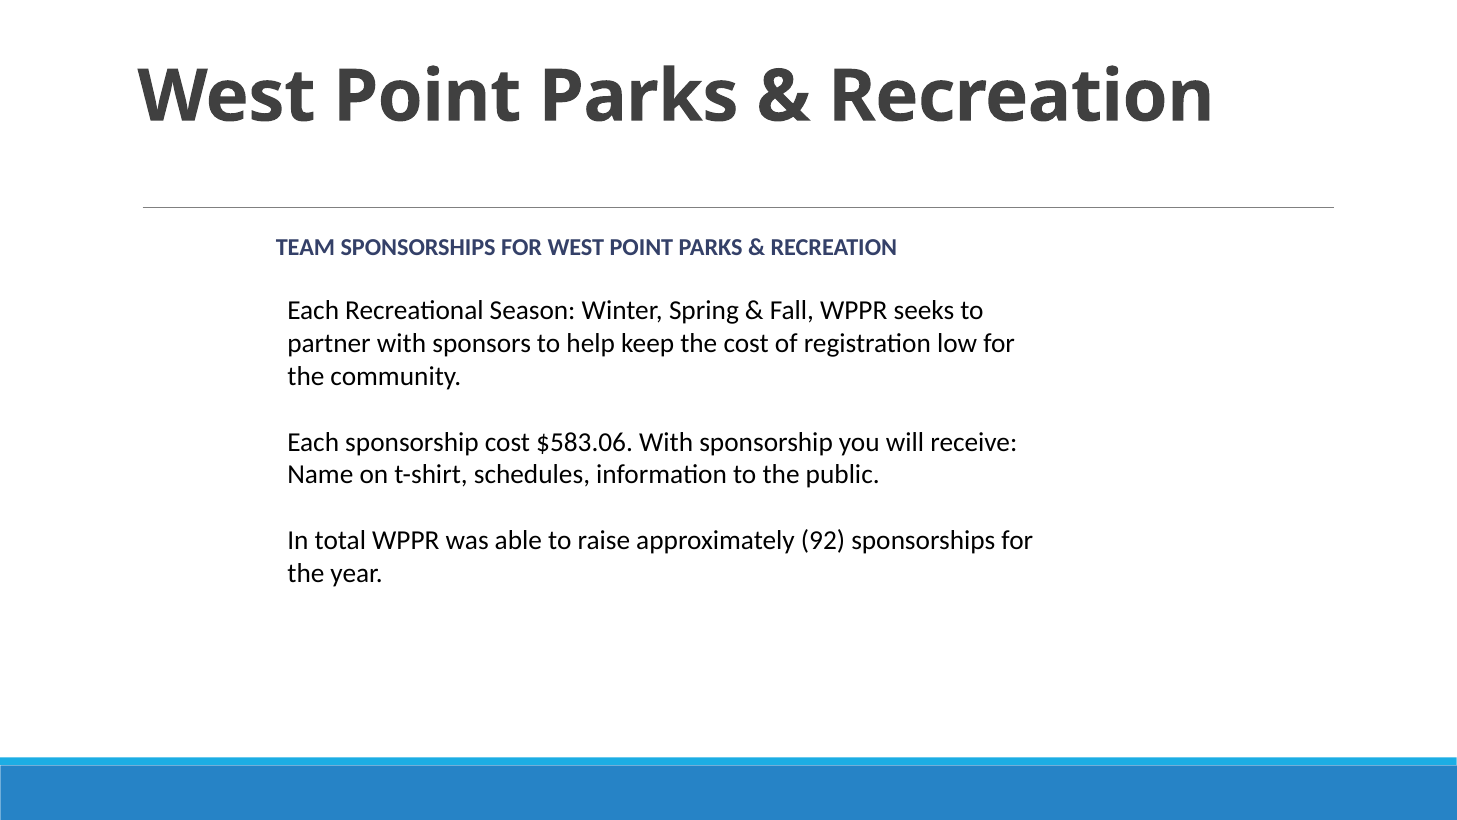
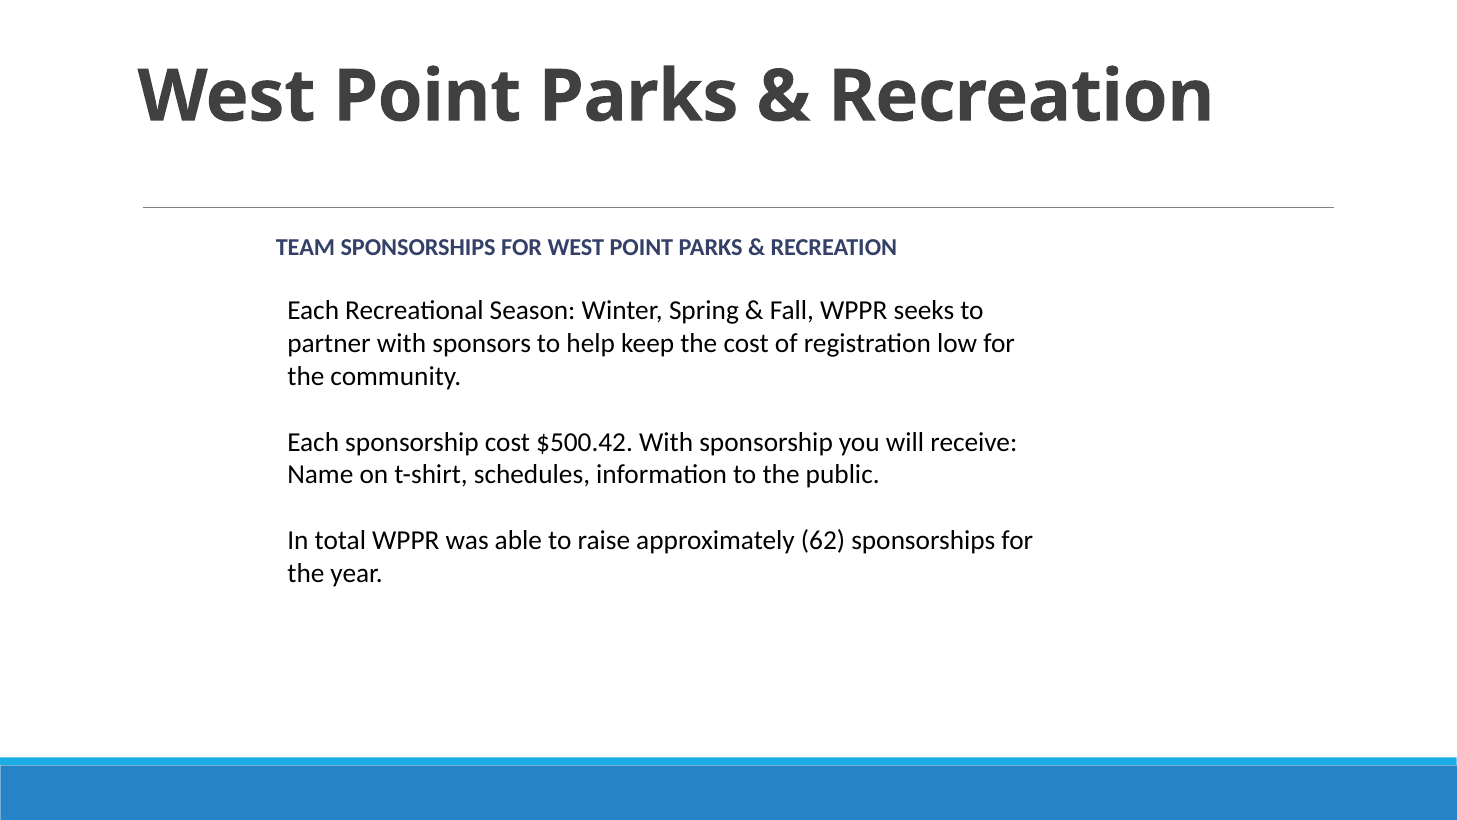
$583.06: $583.06 -> $500.42
92: 92 -> 62
